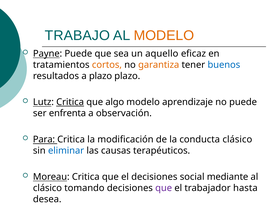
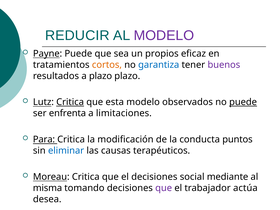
TRABAJO: TRABAJO -> REDUCIR
MODELO at (164, 35) colour: orange -> purple
aquello: aquello -> propios
garantiza colour: orange -> blue
buenos colour: blue -> purple
algo: algo -> esta
aprendizaje: aprendizaje -> observados
puede at (243, 102) underline: none -> present
observación: observación -> limitaciones
conducta clásico: clásico -> puntos
clásico at (47, 188): clásico -> misma
hasta: hasta -> actúa
